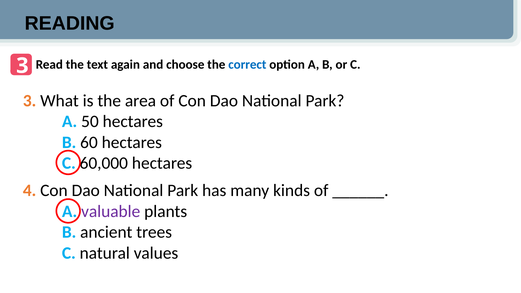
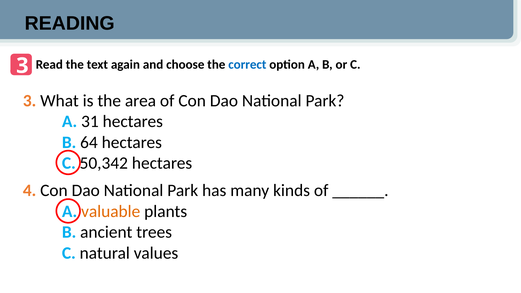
50: 50 -> 31
60: 60 -> 64
60,000: 60,000 -> 50,342
valuable colour: purple -> orange
